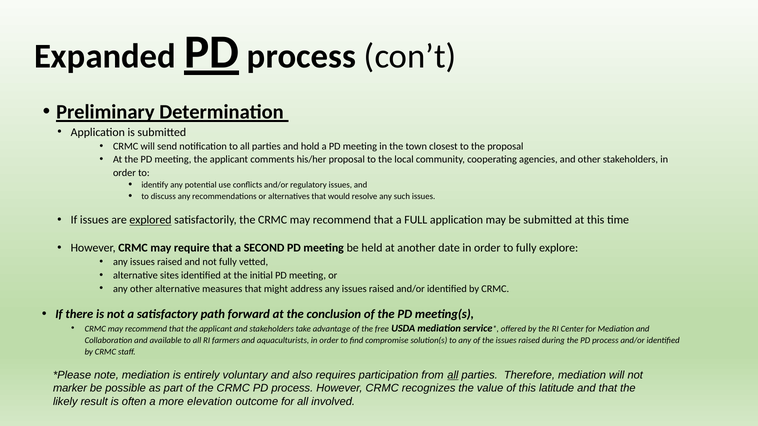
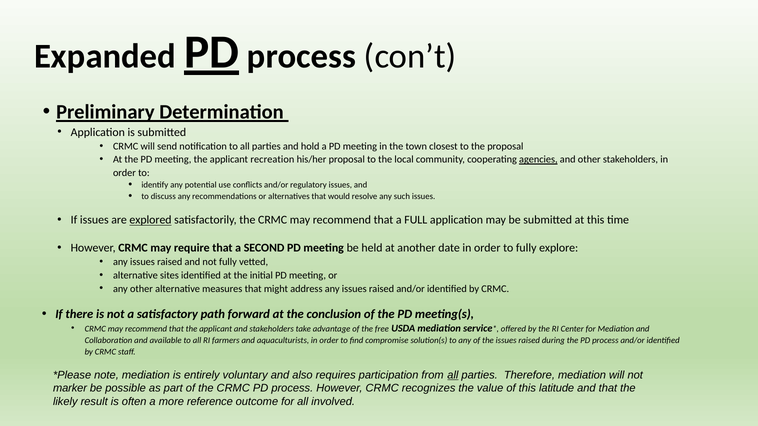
comments: comments -> recreation
agencies underline: none -> present
elevation: elevation -> reference
